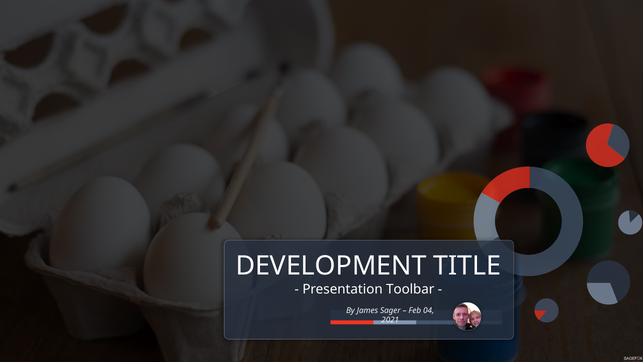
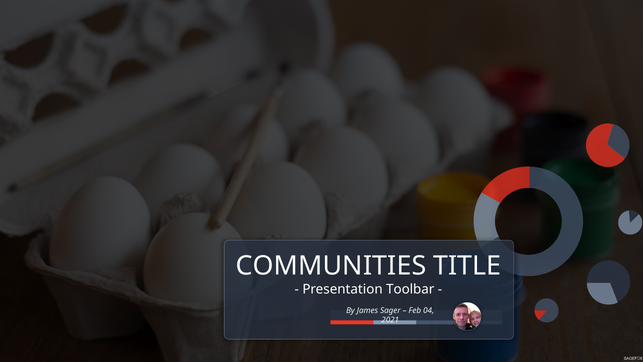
DEVELOPMENT: DEVELOPMENT -> COMMUNITIES
